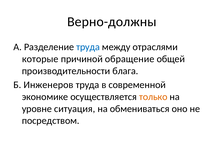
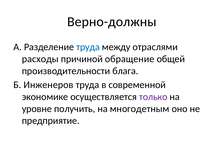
которые: которые -> расходы
только colour: orange -> purple
ситуация: ситуация -> получить
обмениваться: обмениваться -> многодетным
посредством: посредством -> предприятие
